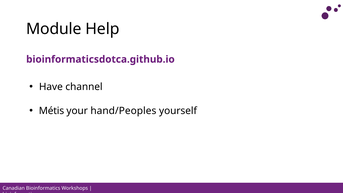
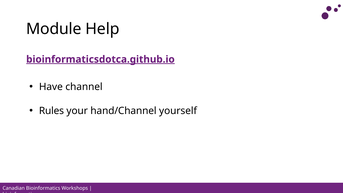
bioinformaticsdotca.github.io underline: none -> present
Métis: Métis -> Rules
hand/Peoples: hand/Peoples -> hand/Channel
